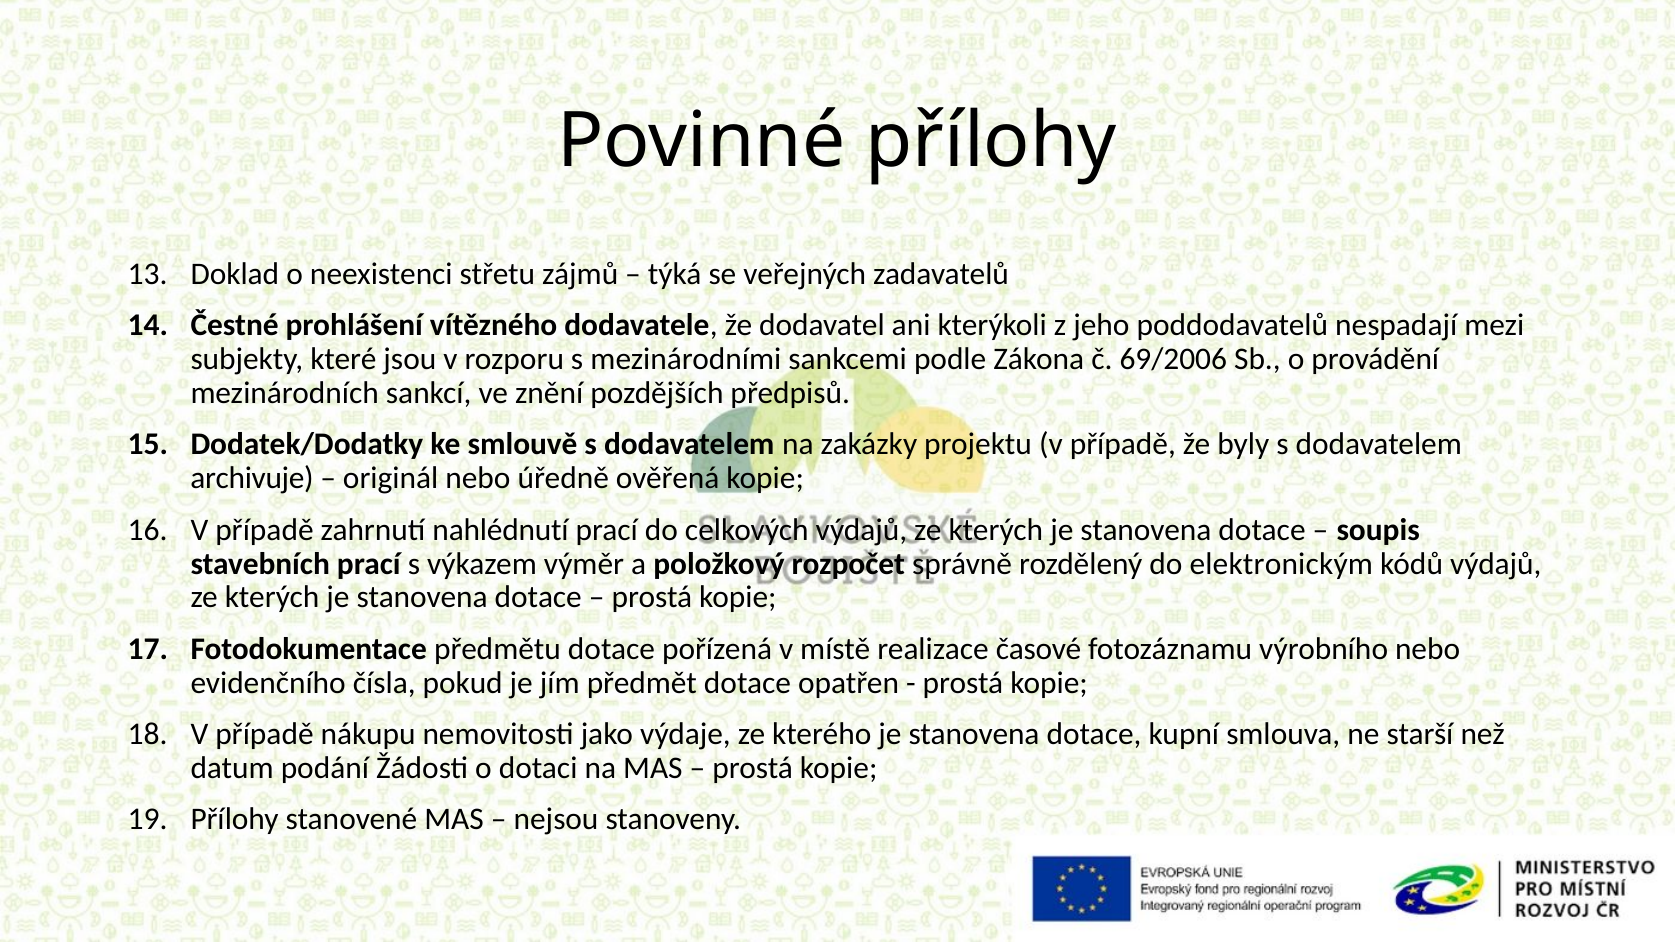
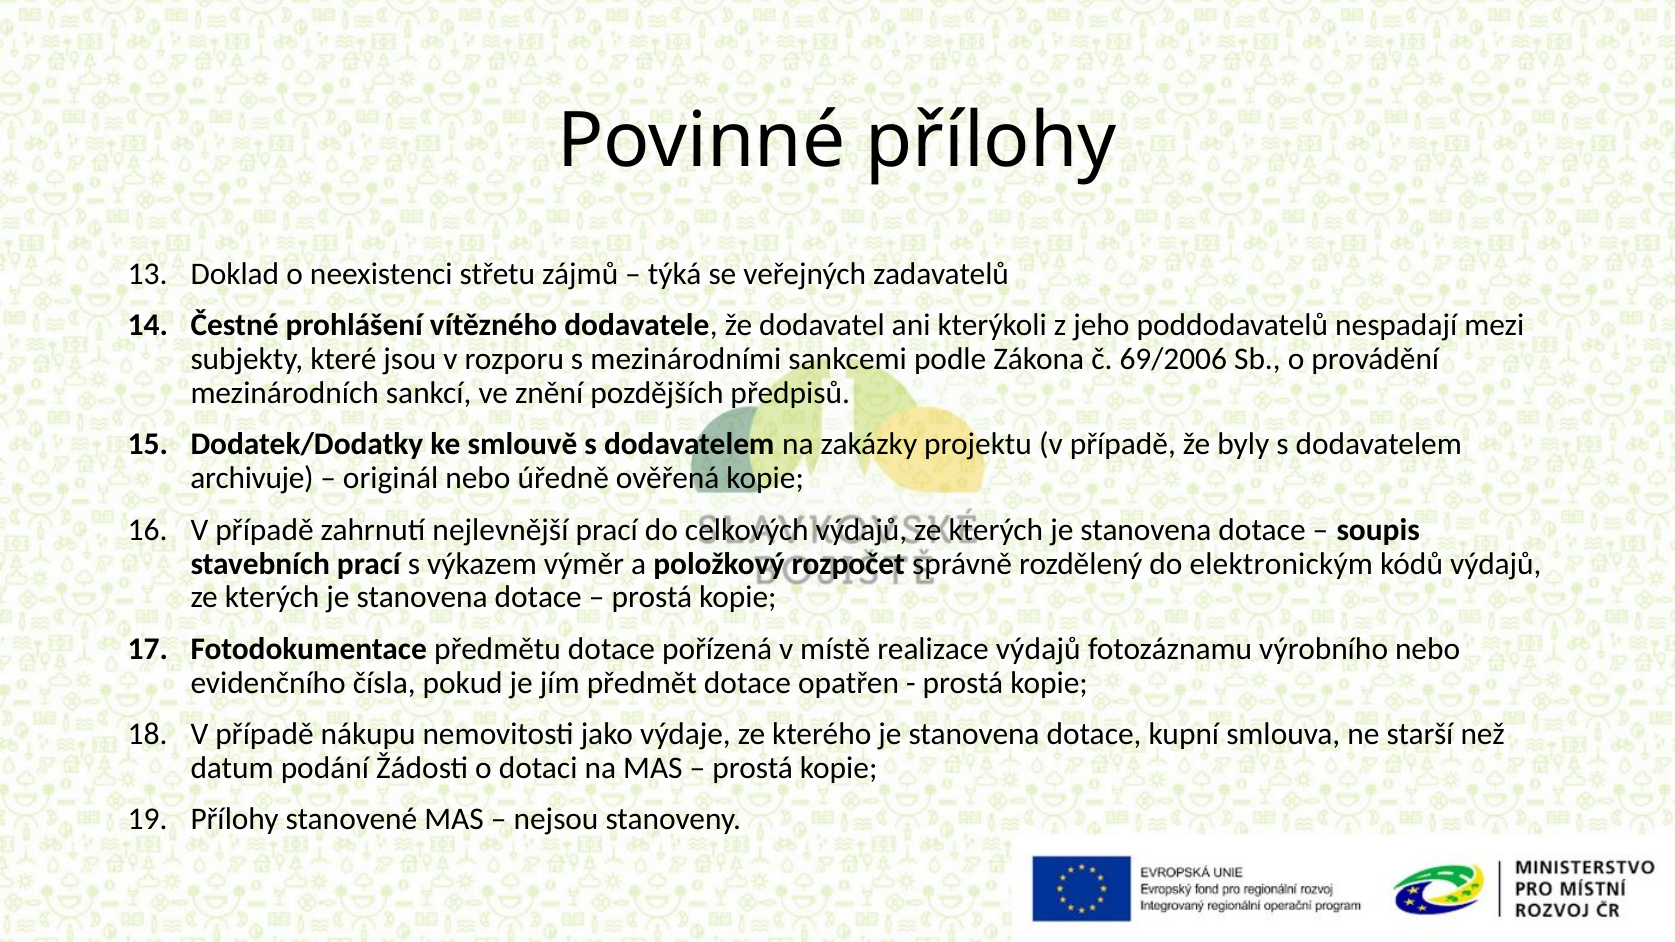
nahlédnutí: nahlédnutí -> nejlevnější
realizace časové: časové -> výdajů
